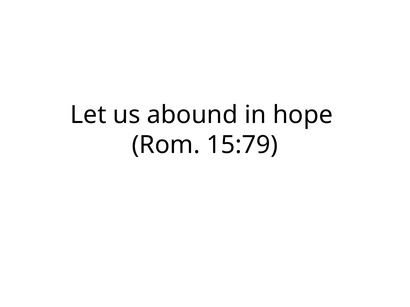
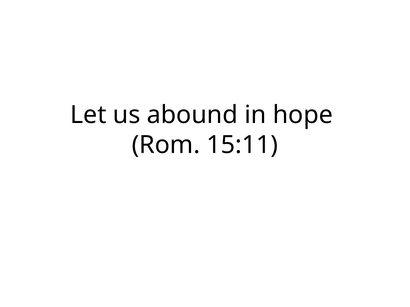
15:79: 15:79 -> 15:11
